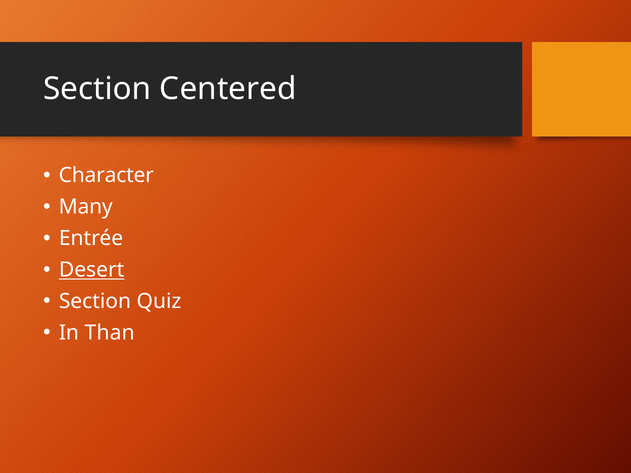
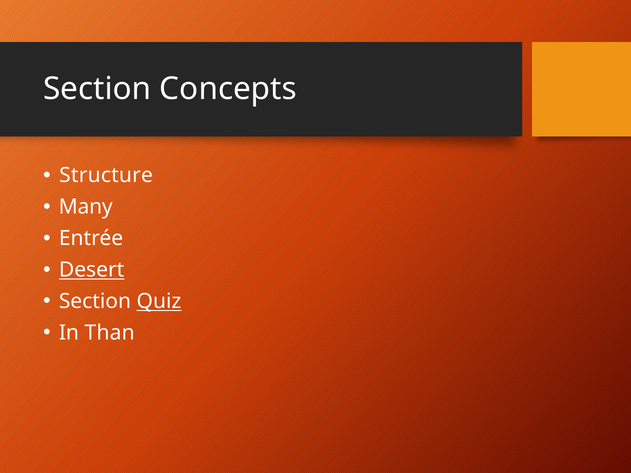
Centered: Centered -> Concepts
Character: Character -> Structure
Quiz underline: none -> present
